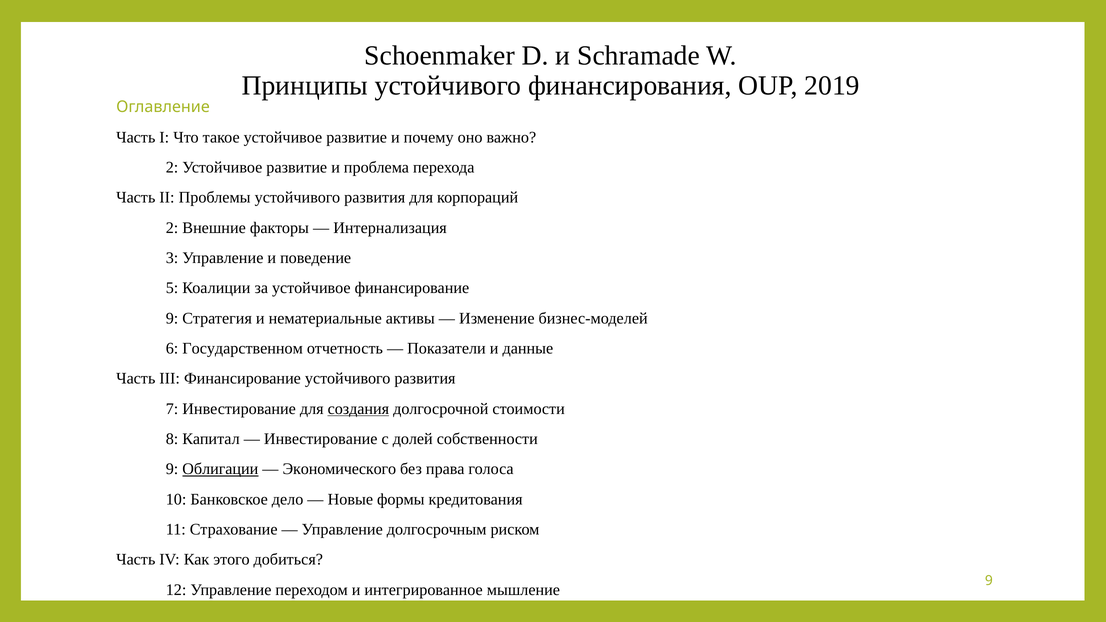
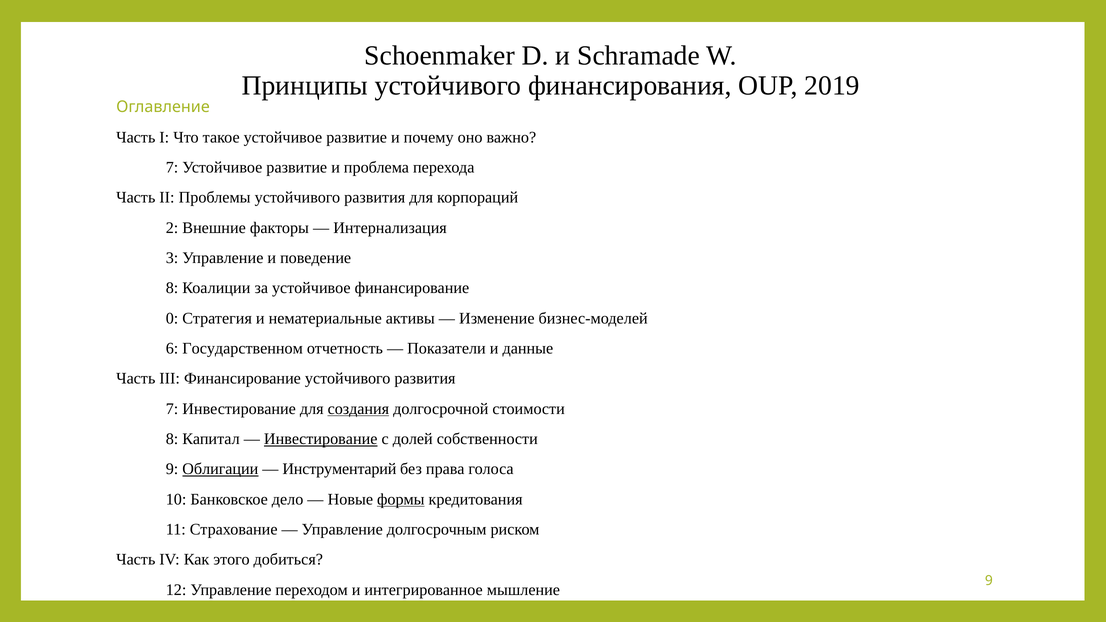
2 at (172, 167): 2 -> 7
5 at (172, 288): 5 -> 8
9 at (172, 318): 9 -> 0
Инвестирование at (321, 439) underline: none -> present
Экономического: Экономического -> Инструментарий
формы underline: none -> present
